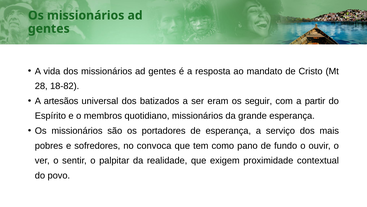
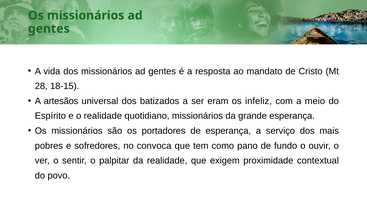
18-82: 18-82 -> 18-15
seguir: seguir -> infeliz
partir: partir -> meio
o membros: membros -> realidade
